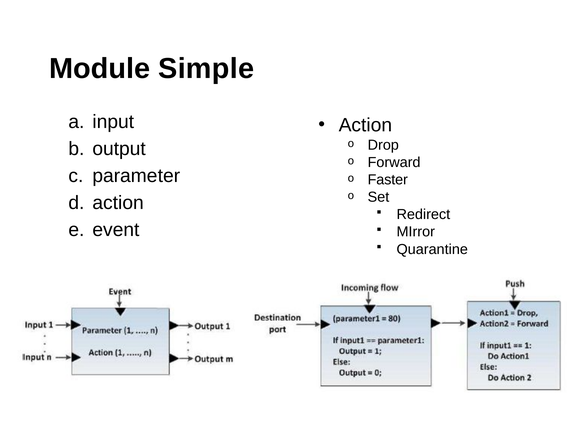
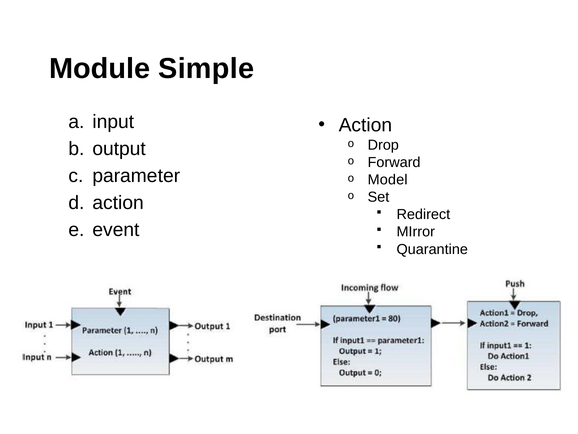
Faster: Faster -> Model
